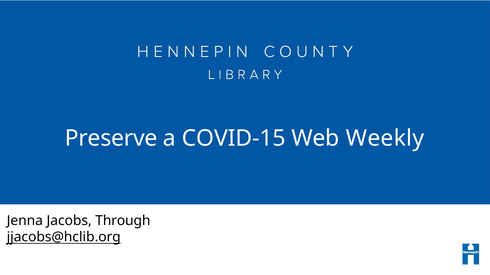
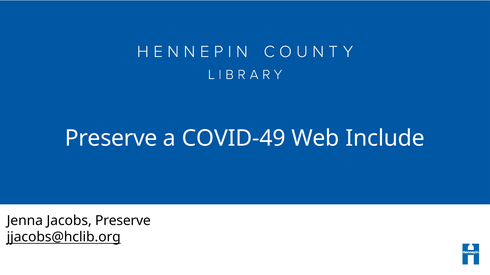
COVID-15: COVID-15 -> COVID-49
Weekly: Weekly -> Include
Jacobs Through: Through -> Preserve
